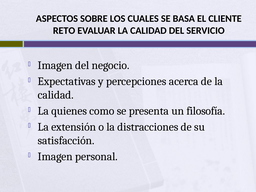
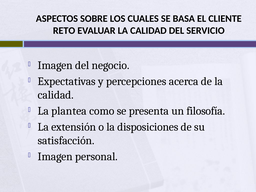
quienes: quienes -> plantea
distracciones: distracciones -> disposiciones
